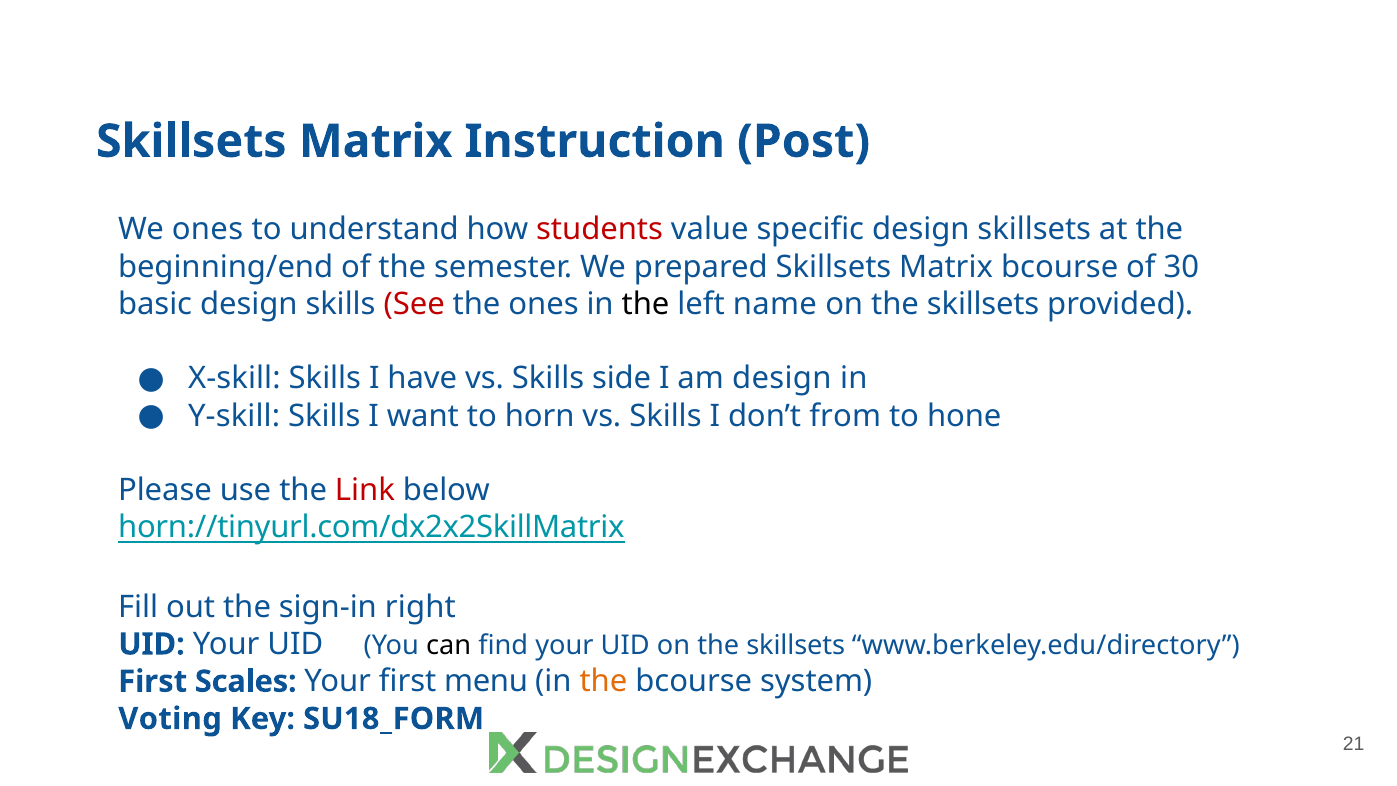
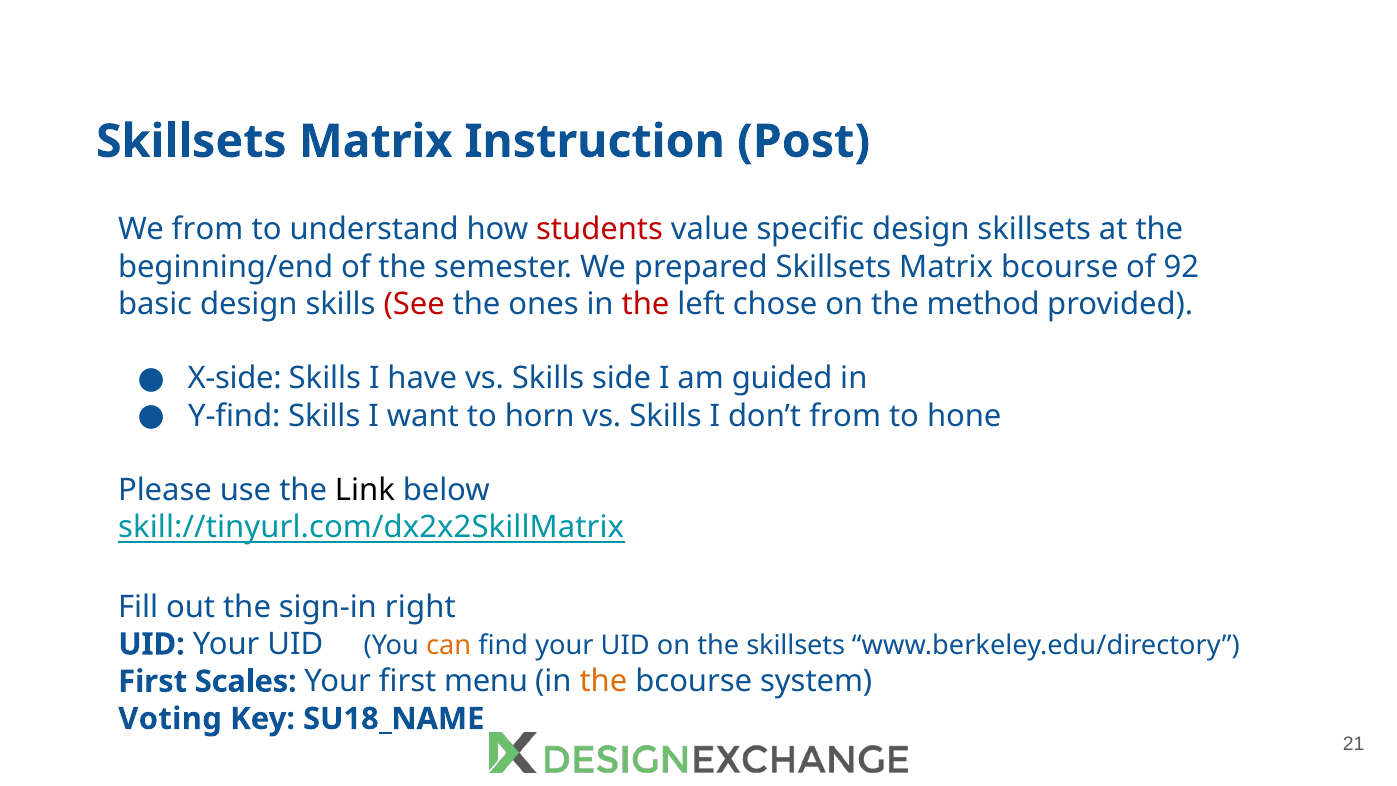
We ones: ones -> from
30: 30 -> 92
the at (646, 304) colour: black -> red
name: name -> chose
skillsets at (983, 304): skillsets -> method
X-skill: X-skill -> X-side
am design: design -> guided
Y-skill: Y-skill -> Y-find
Link colour: red -> black
horn://tinyurl.com/dx2x2SkillMatrix: horn://tinyurl.com/dx2x2SkillMatrix -> skill://tinyurl.com/dx2x2SkillMatrix
can colour: black -> orange
SU18_FORM: SU18_FORM -> SU18_NAME
